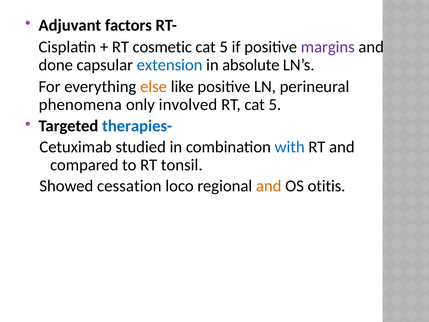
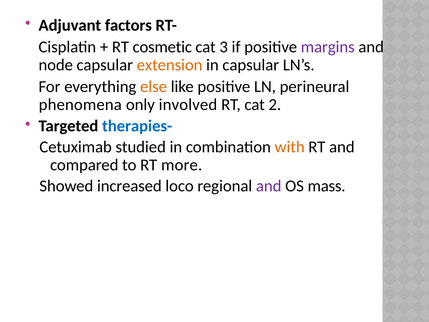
5 at (224, 47): 5 -> 3
done: done -> node
extension colour: blue -> orange
in absolute: absolute -> capsular
RT cat 5: 5 -> 2
with colour: blue -> orange
tonsil: tonsil -> more
cessation: cessation -> increased
and at (269, 186) colour: orange -> purple
otitis: otitis -> mass
